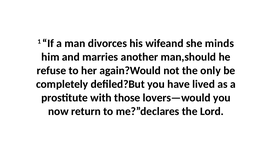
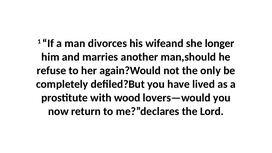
minds: minds -> longer
those: those -> wood
